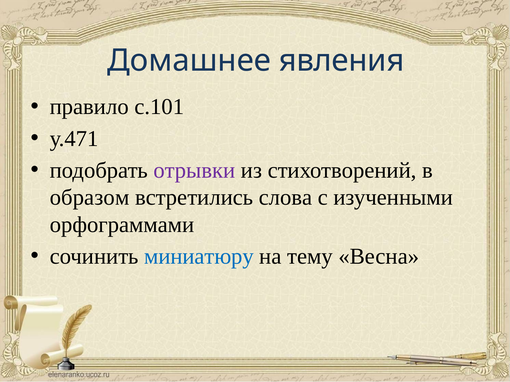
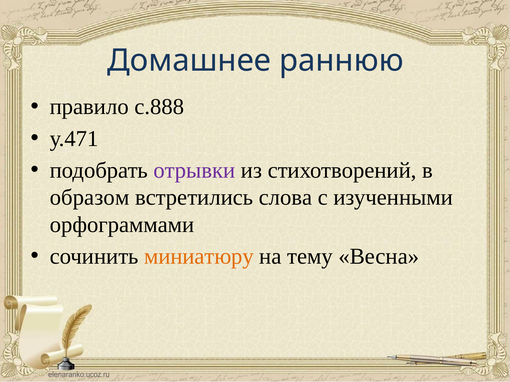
явления: явления -> раннюю
с.101: с.101 -> с.888
миниатюру colour: blue -> orange
